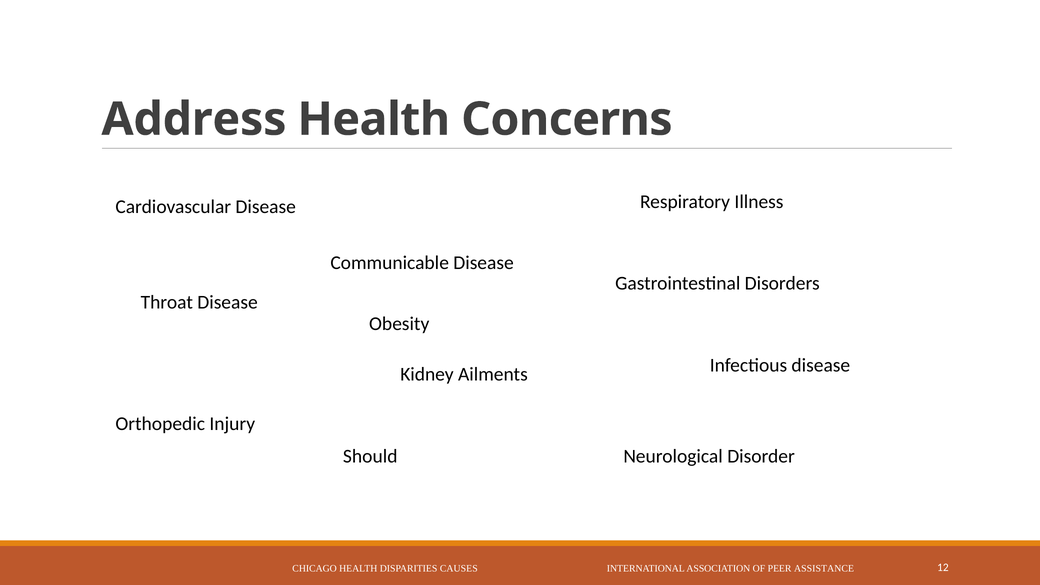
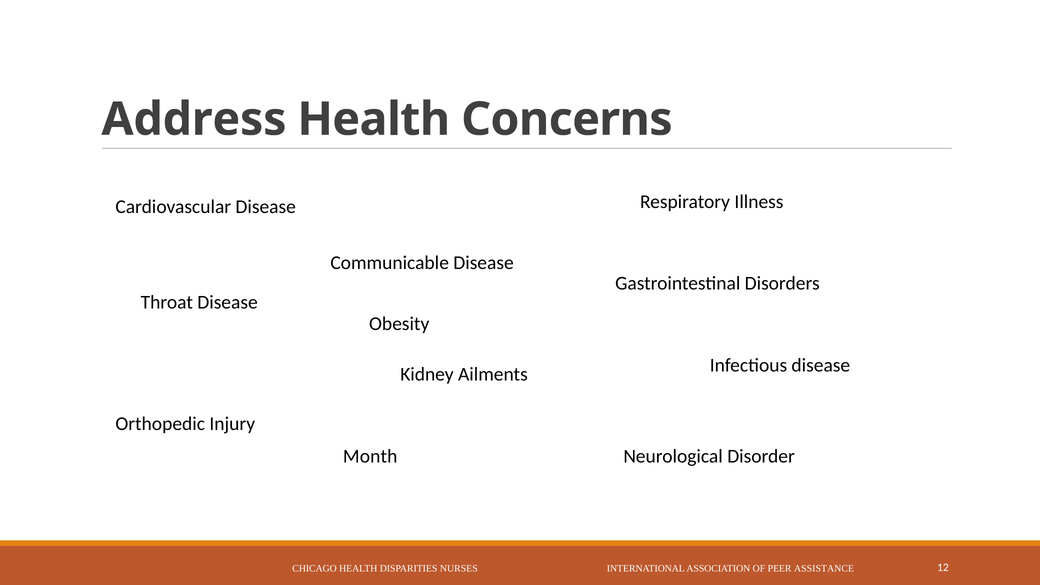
Should: Should -> Month
CAUSES: CAUSES -> NURSES
